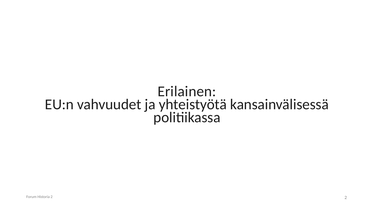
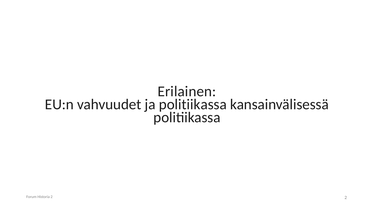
ja yhteistyötä: yhteistyötä -> politiikassa
